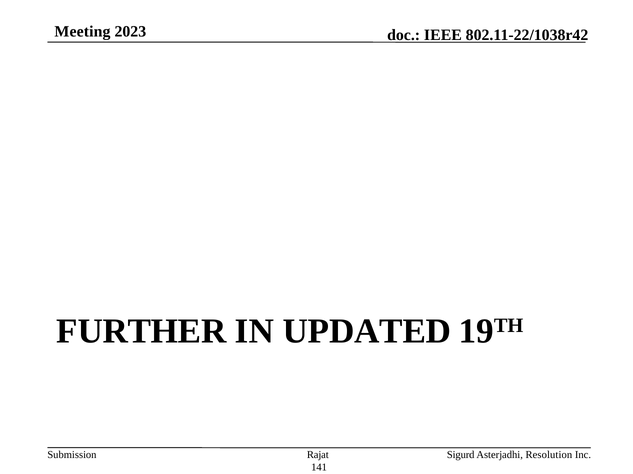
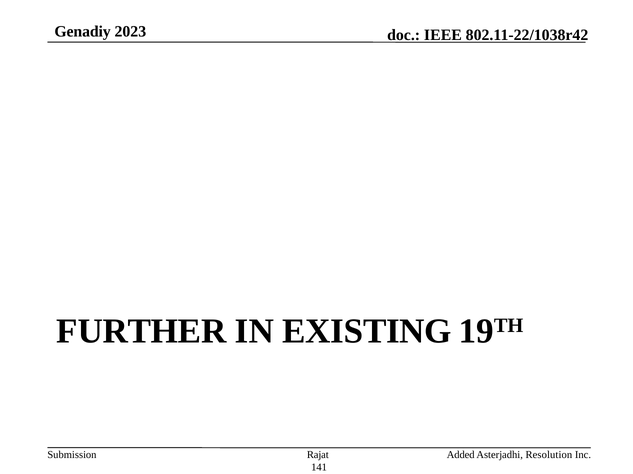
Meeting: Meeting -> Genadiy
UPDATED: UPDATED -> EXISTING
Sigurd: Sigurd -> Added
